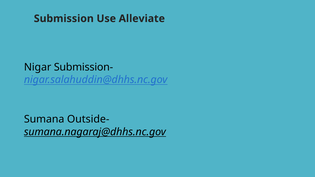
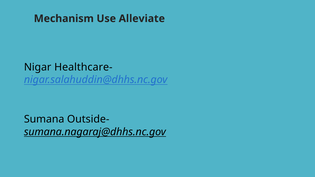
Submission: Submission -> Mechanism
Submission-: Submission- -> Healthcare-
